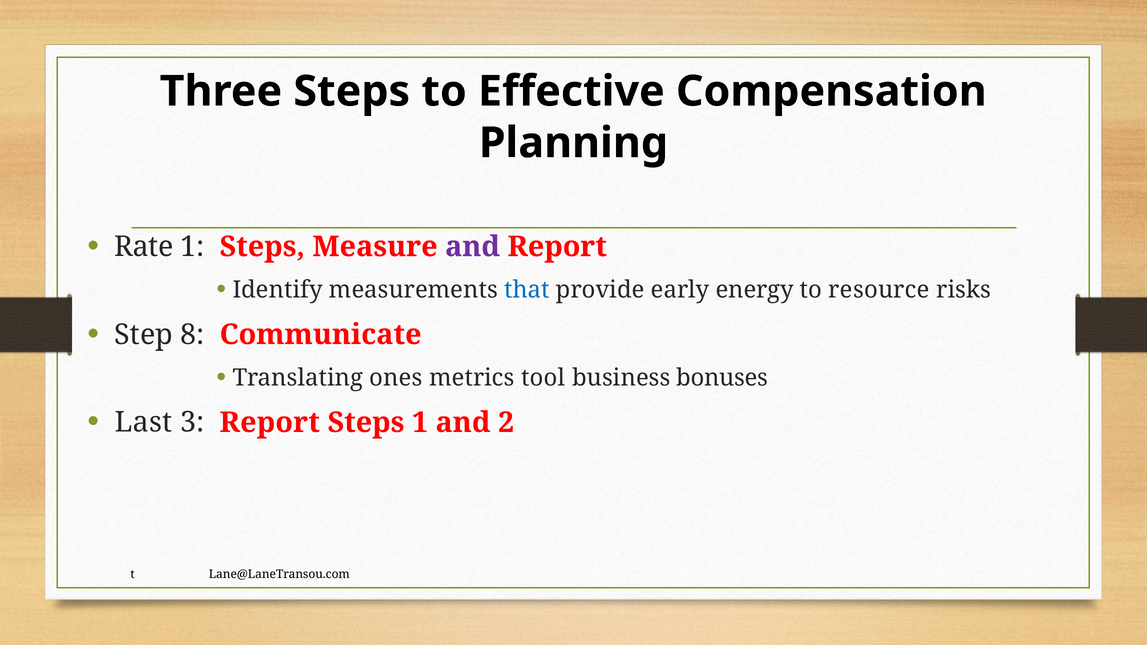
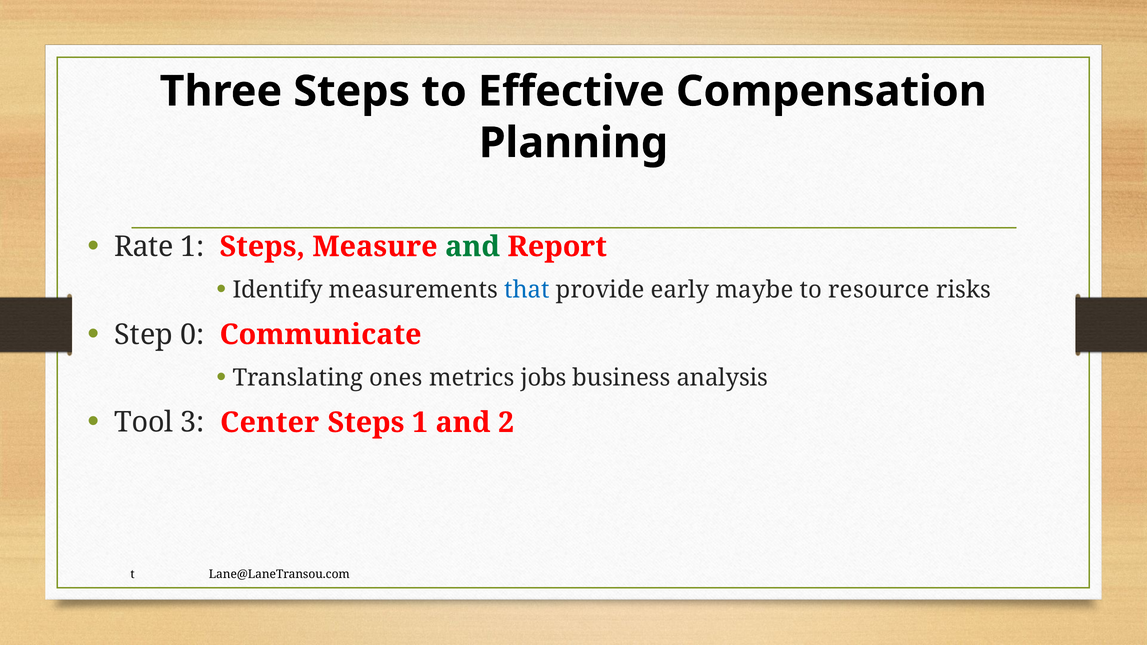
and at (473, 247) colour: purple -> green
energy: energy -> maybe
8: 8 -> 0
tool: tool -> jobs
bonuses: bonuses -> analysis
Last: Last -> Tool
3 Report: Report -> Center
